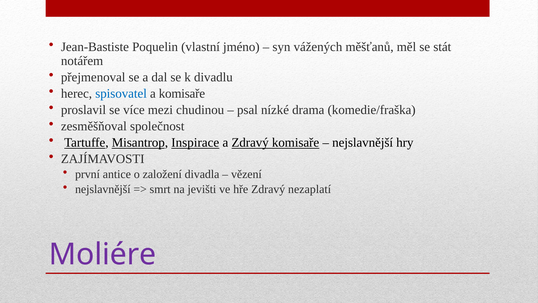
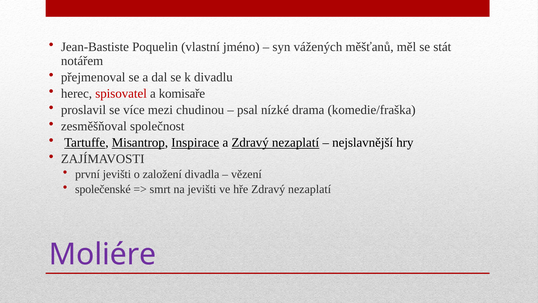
spisovatel colour: blue -> red
a Zdravý komisaře: komisaře -> nezaplatí
první antice: antice -> jevišti
nejslavnější at (103, 189): nejslavnější -> společenské
